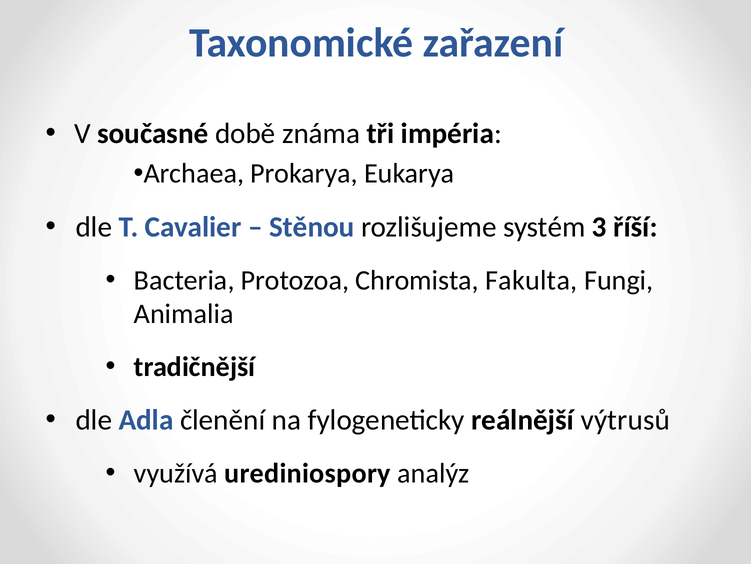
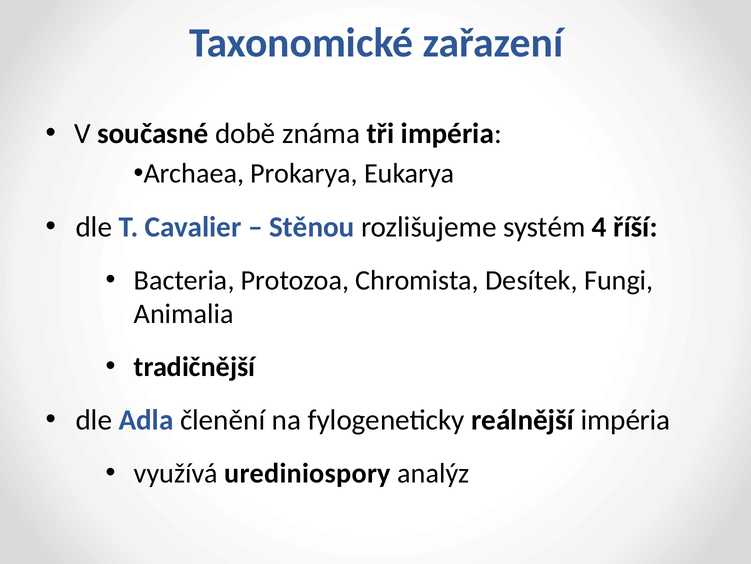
3: 3 -> 4
Fakulta: Fakulta -> Desítek
reálnější výtrusů: výtrusů -> impéria
